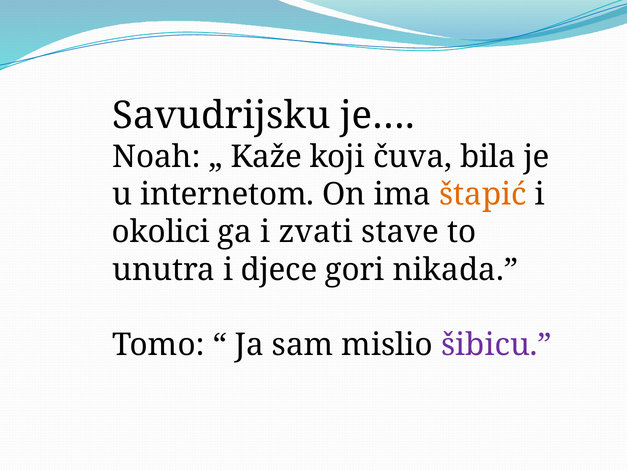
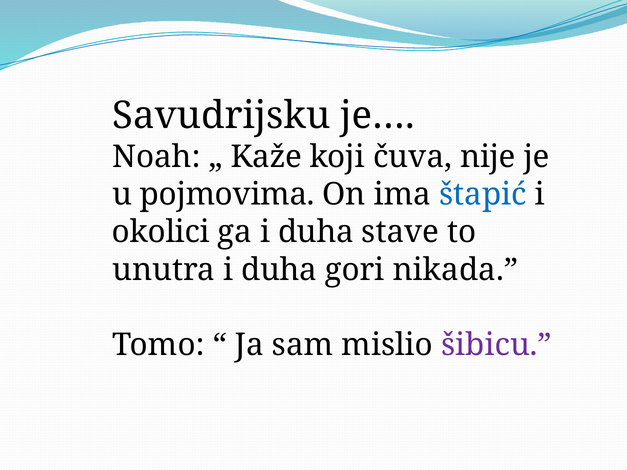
bila: bila -> nije
internetom: internetom -> pojmovima
štapić colour: orange -> blue
ga i zvati: zvati -> duha
unutra i djece: djece -> duha
